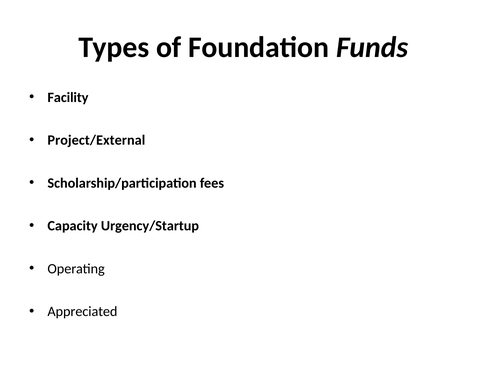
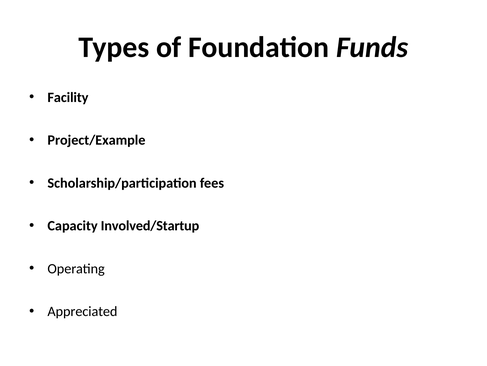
Project/External: Project/External -> Project/Example
Urgency/Startup: Urgency/Startup -> Involved/Startup
